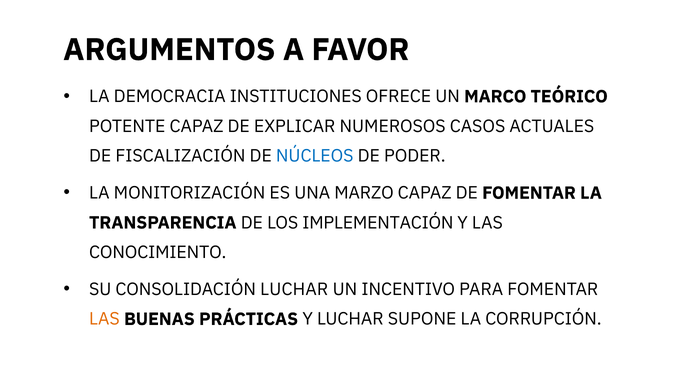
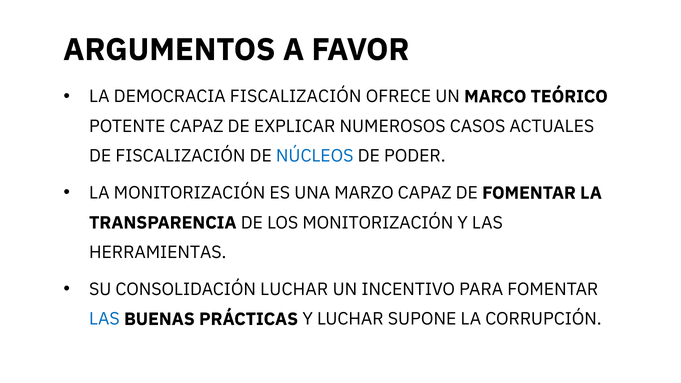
DEMOCRACIA INSTITUCIONES: INSTITUCIONES -> FISCALIZACIÓN
LOS IMPLEMENTACIÓN: IMPLEMENTACIÓN -> MONITORIZACIÓN
CONOCIMIENTO: CONOCIMIENTO -> HERRAMIENTAS
LAS at (104, 319) colour: orange -> blue
